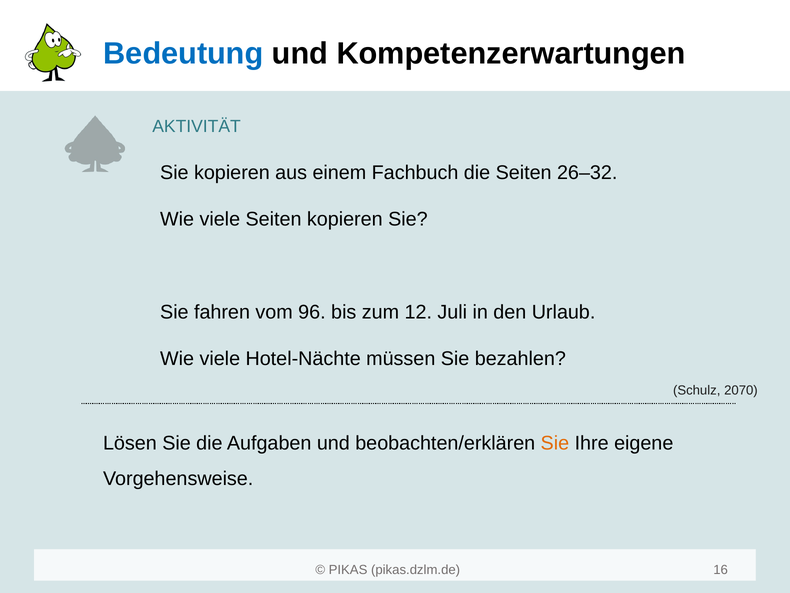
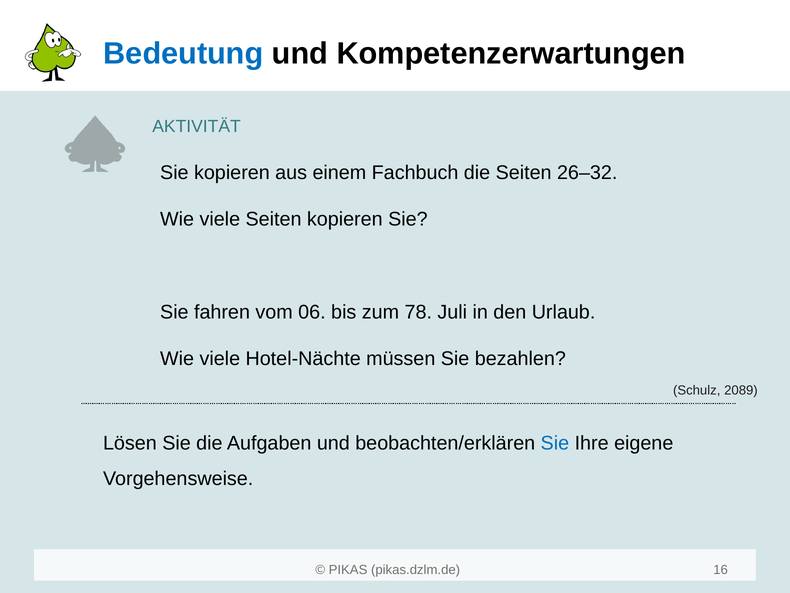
96: 96 -> 06
12: 12 -> 78
2070: 2070 -> 2089
Sie at (555, 443) colour: orange -> blue
